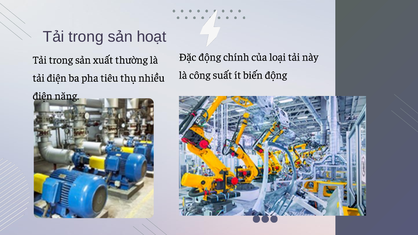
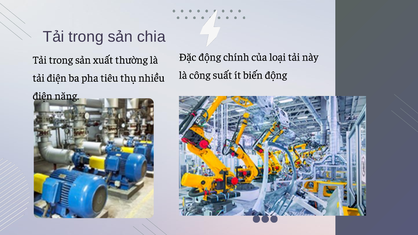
hoạt: hoạt -> chia
